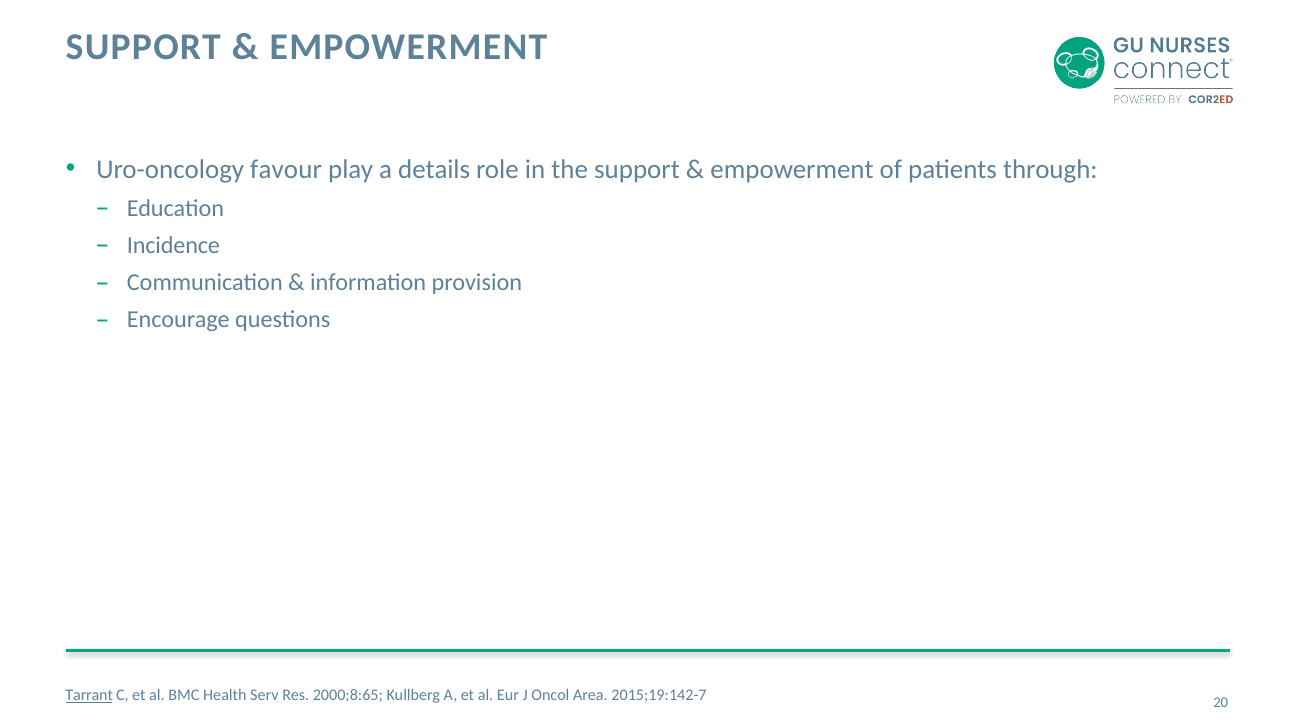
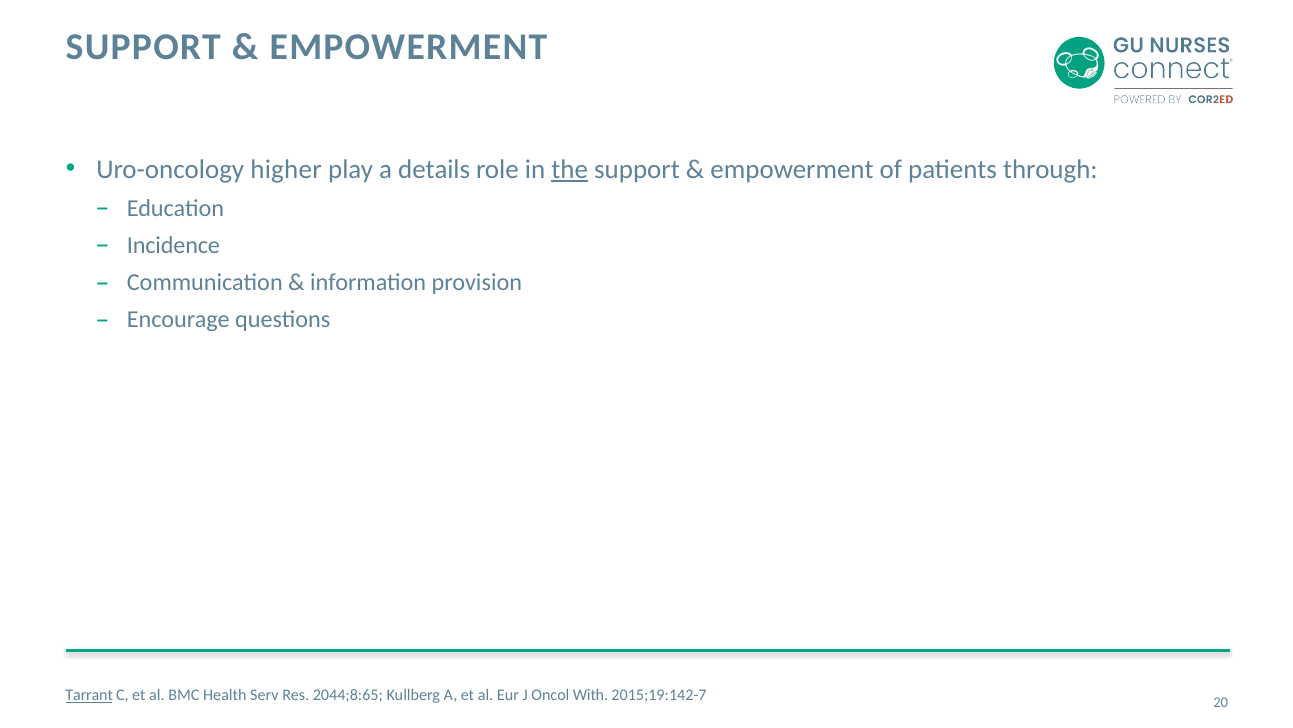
favour: favour -> higher
the underline: none -> present
2000;8:65: 2000;8:65 -> 2044;8:65
Area: Area -> With
